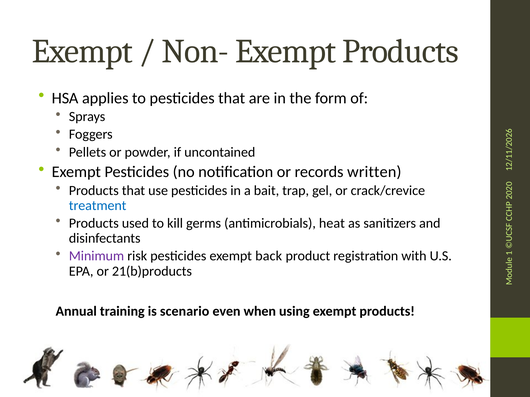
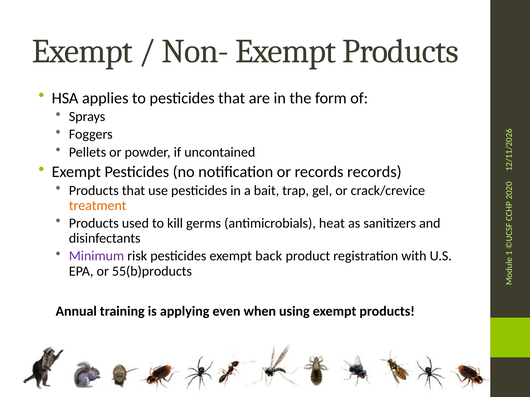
records written: written -> records
treatment colour: blue -> orange
21(b)products: 21(b)products -> 55(b)products
scenario: scenario -> applying
